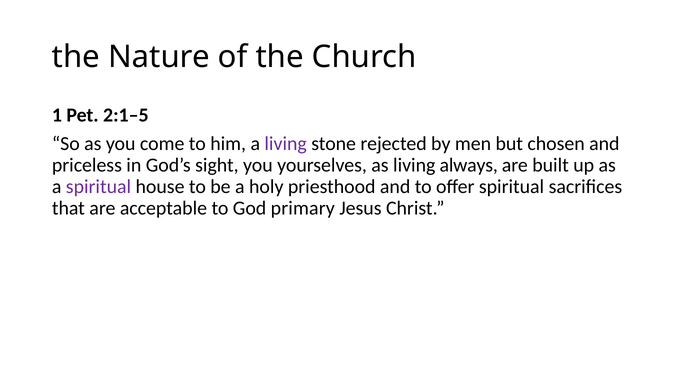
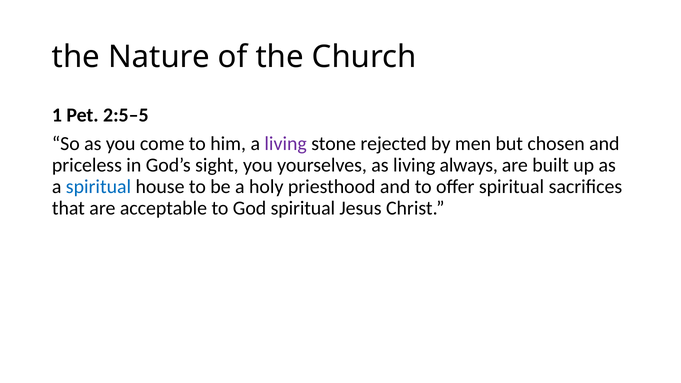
2:1–5: 2:1–5 -> 2:5–5
spiritual at (99, 187) colour: purple -> blue
God primary: primary -> spiritual
